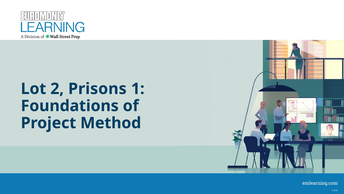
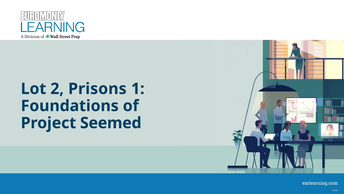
Method: Method -> Seemed
